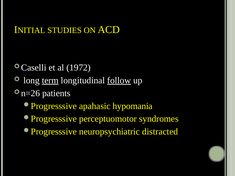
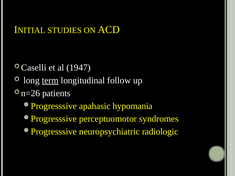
1972: 1972 -> 1947
follow underline: present -> none
distracted: distracted -> radiologic
